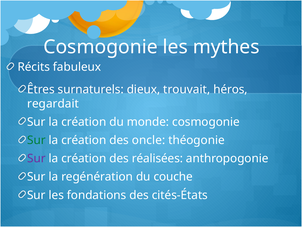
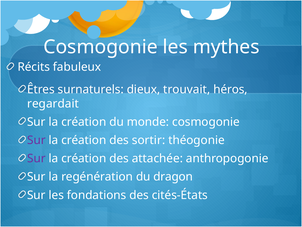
Sur at (36, 140) colour: green -> purple
oncle: oncle -> sortir
réalisées: réalisées -> attachée
couche: couche -> dragon
